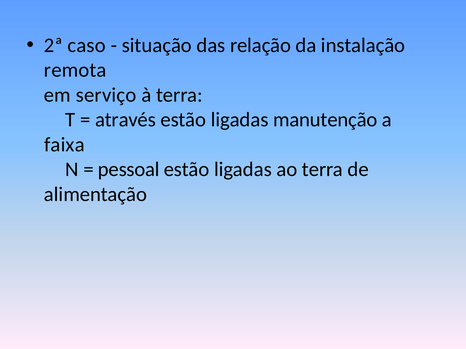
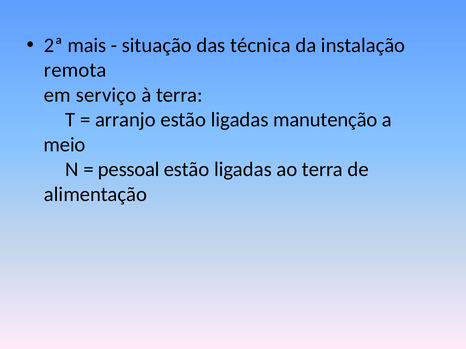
caso: caso -> mais
relação: relação -> técnica
através: através -> arranjo
faixa: faixa -> meio
